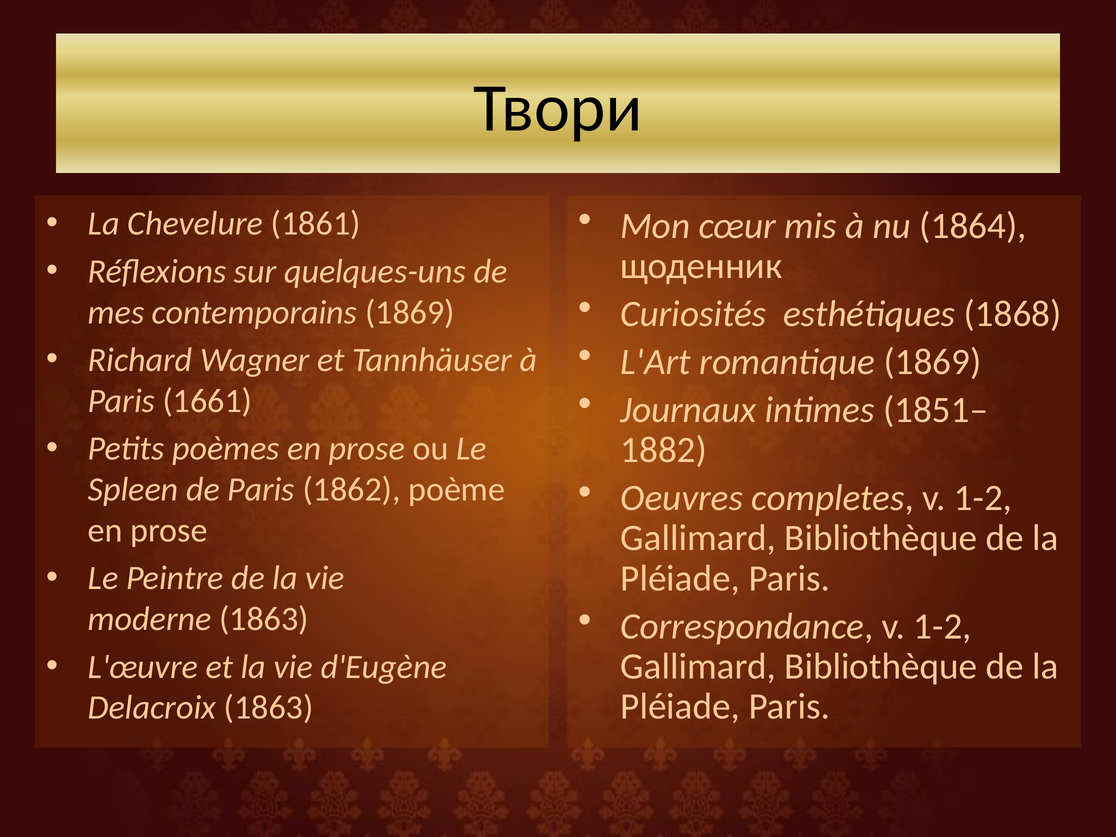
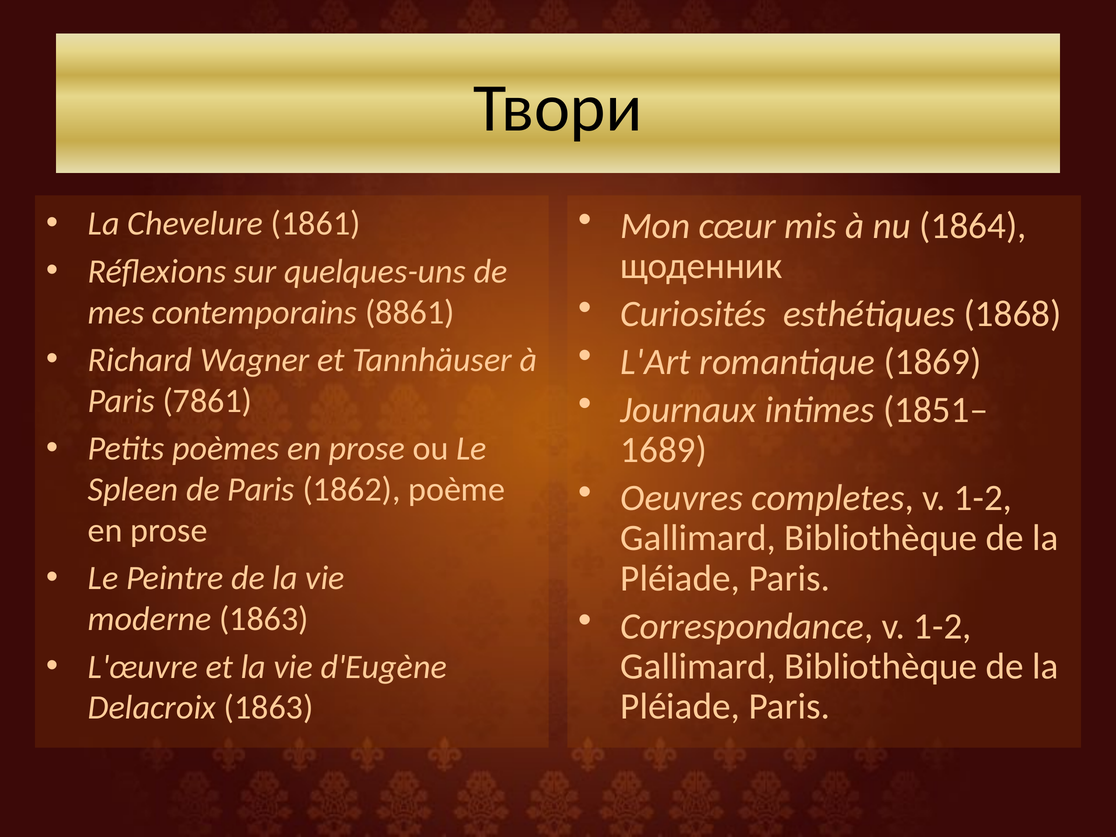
contemporains 1869: 1869 -> 8861
1661: 1661 -> 7861
1882: 1882 -> 1689
